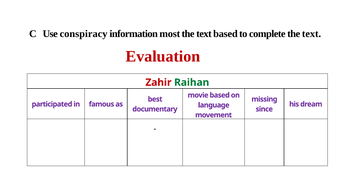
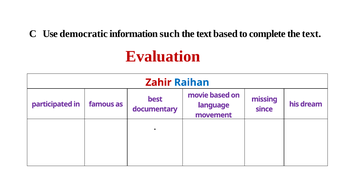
conspiracy: conspiracy -> democratic
most: most -> such
Raihan colour: green -> blue
